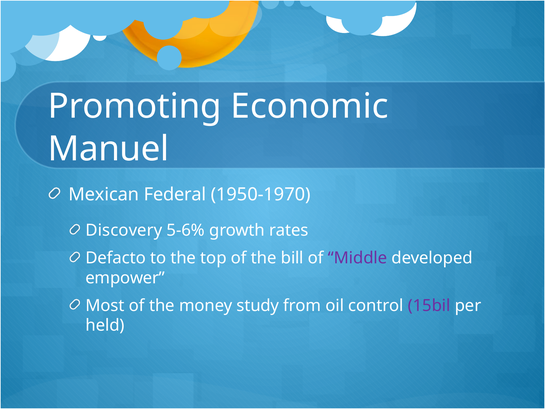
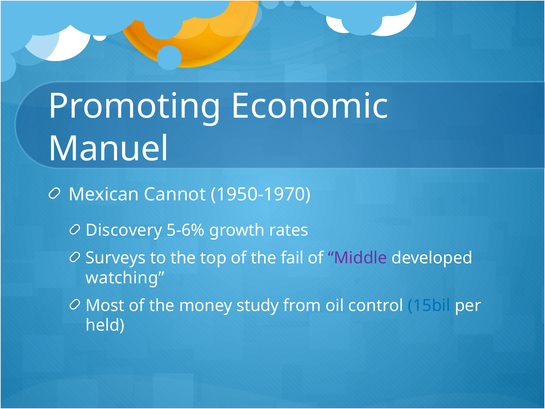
Federal: Federal -> Cannot
Defacto: Defacto -> Surveys
bill: bill -> fail
empower: empower -> watching
15bil colour: purple -> blue
